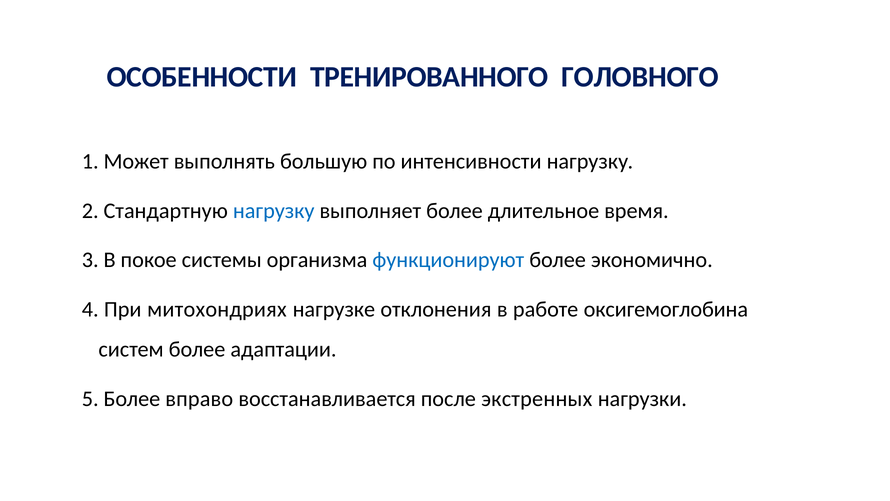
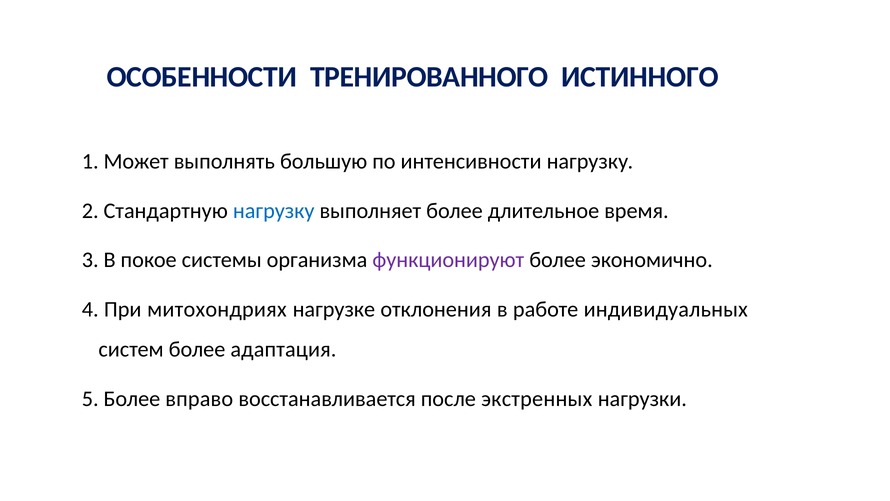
ГОЛОВНОГО: ГОЛОВНОГО -> ИСТИННОГО
функционируют colour: blue -> purple
оксигемоглобина: оксигемоглобина -> индивидуальных
адаптации: адаптации -> адаптация
